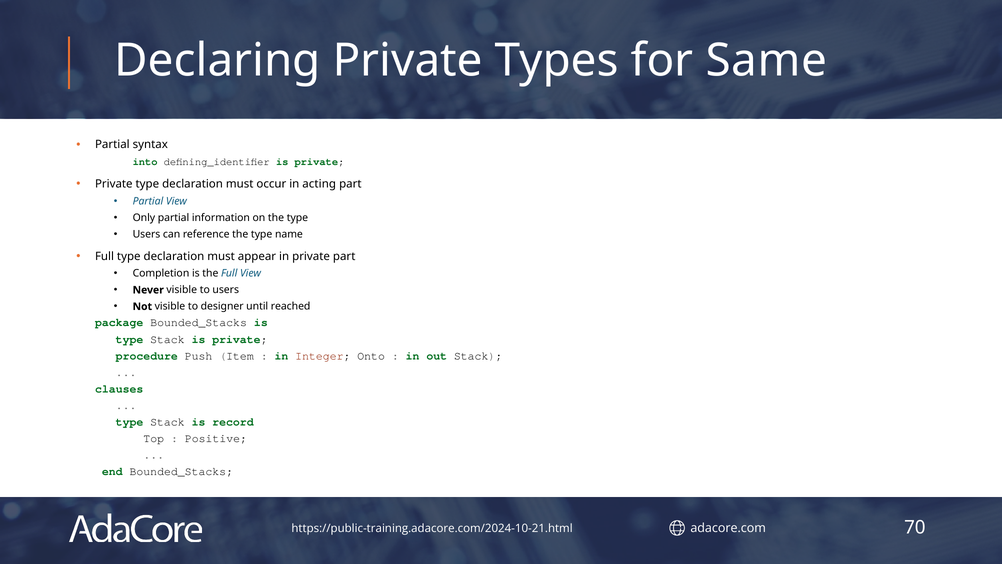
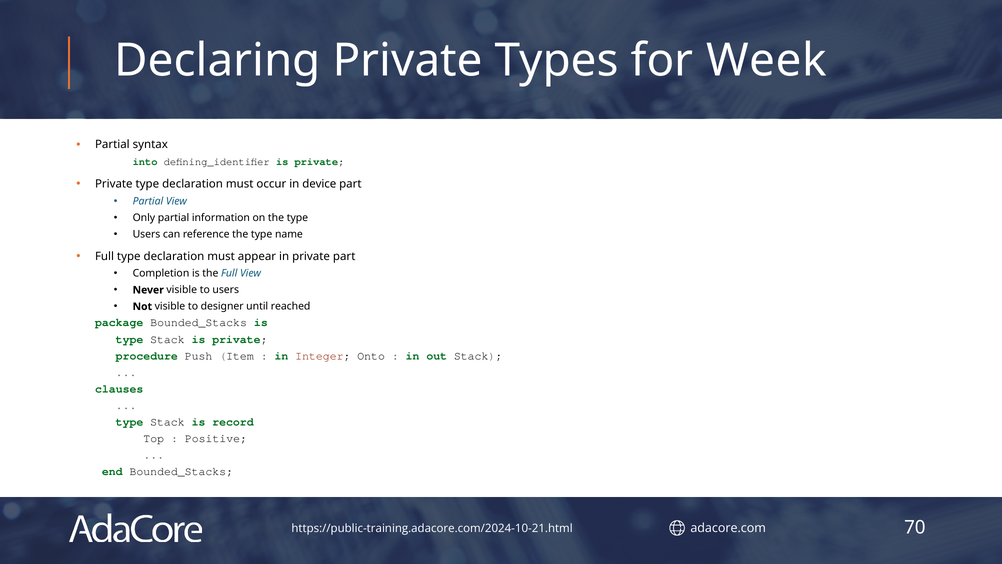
Same: Same -> Week
acting: acting -> device
